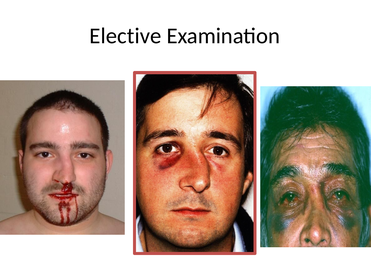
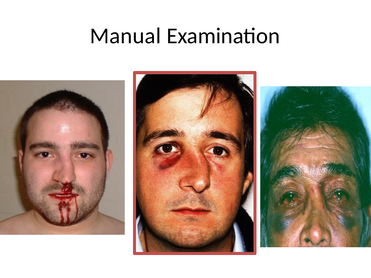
Elective: Elective -> Manual
